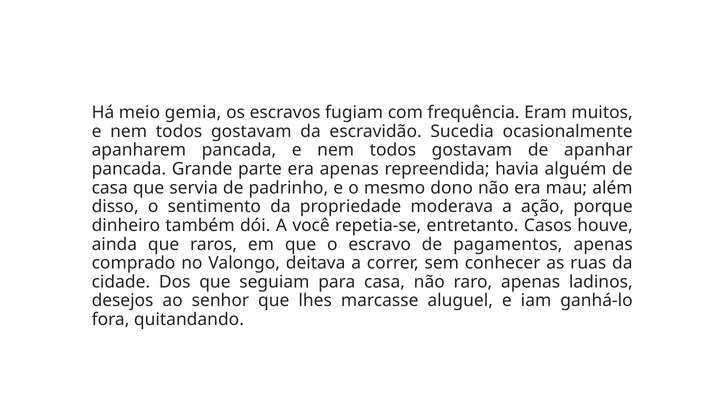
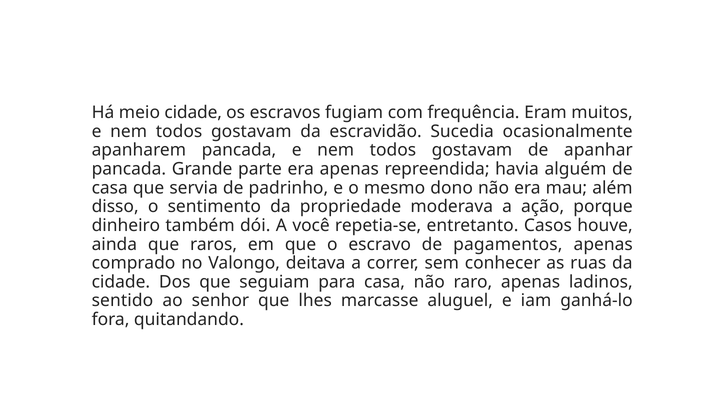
meio gemia: gemia -> cidade
desejos: desejos -> sentido
